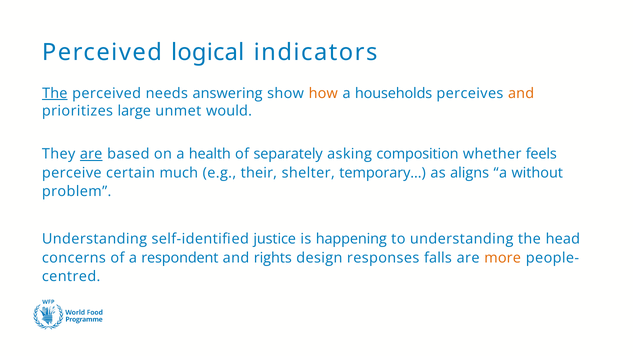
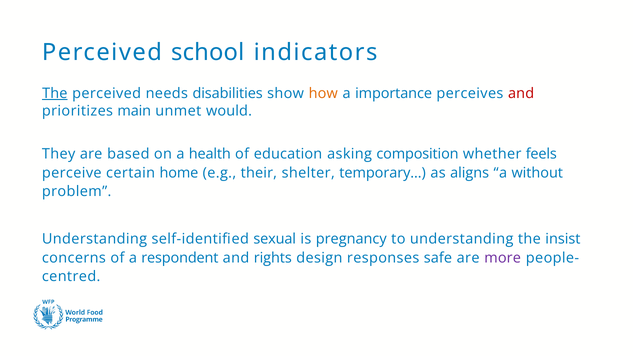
logical: logical -> school
answering: answering -> disabilities
households: households -> importance
and at (521, 93) colour: orange -> red
large: large -> main
are at (91, 154) underline: present -> none
separately: separately -> education
much: much -> home
justice: justice -> sexual
happening: happening -> pregnancy
head: head -> insist
falls: falls -> safe
more colour: orange -> purple
